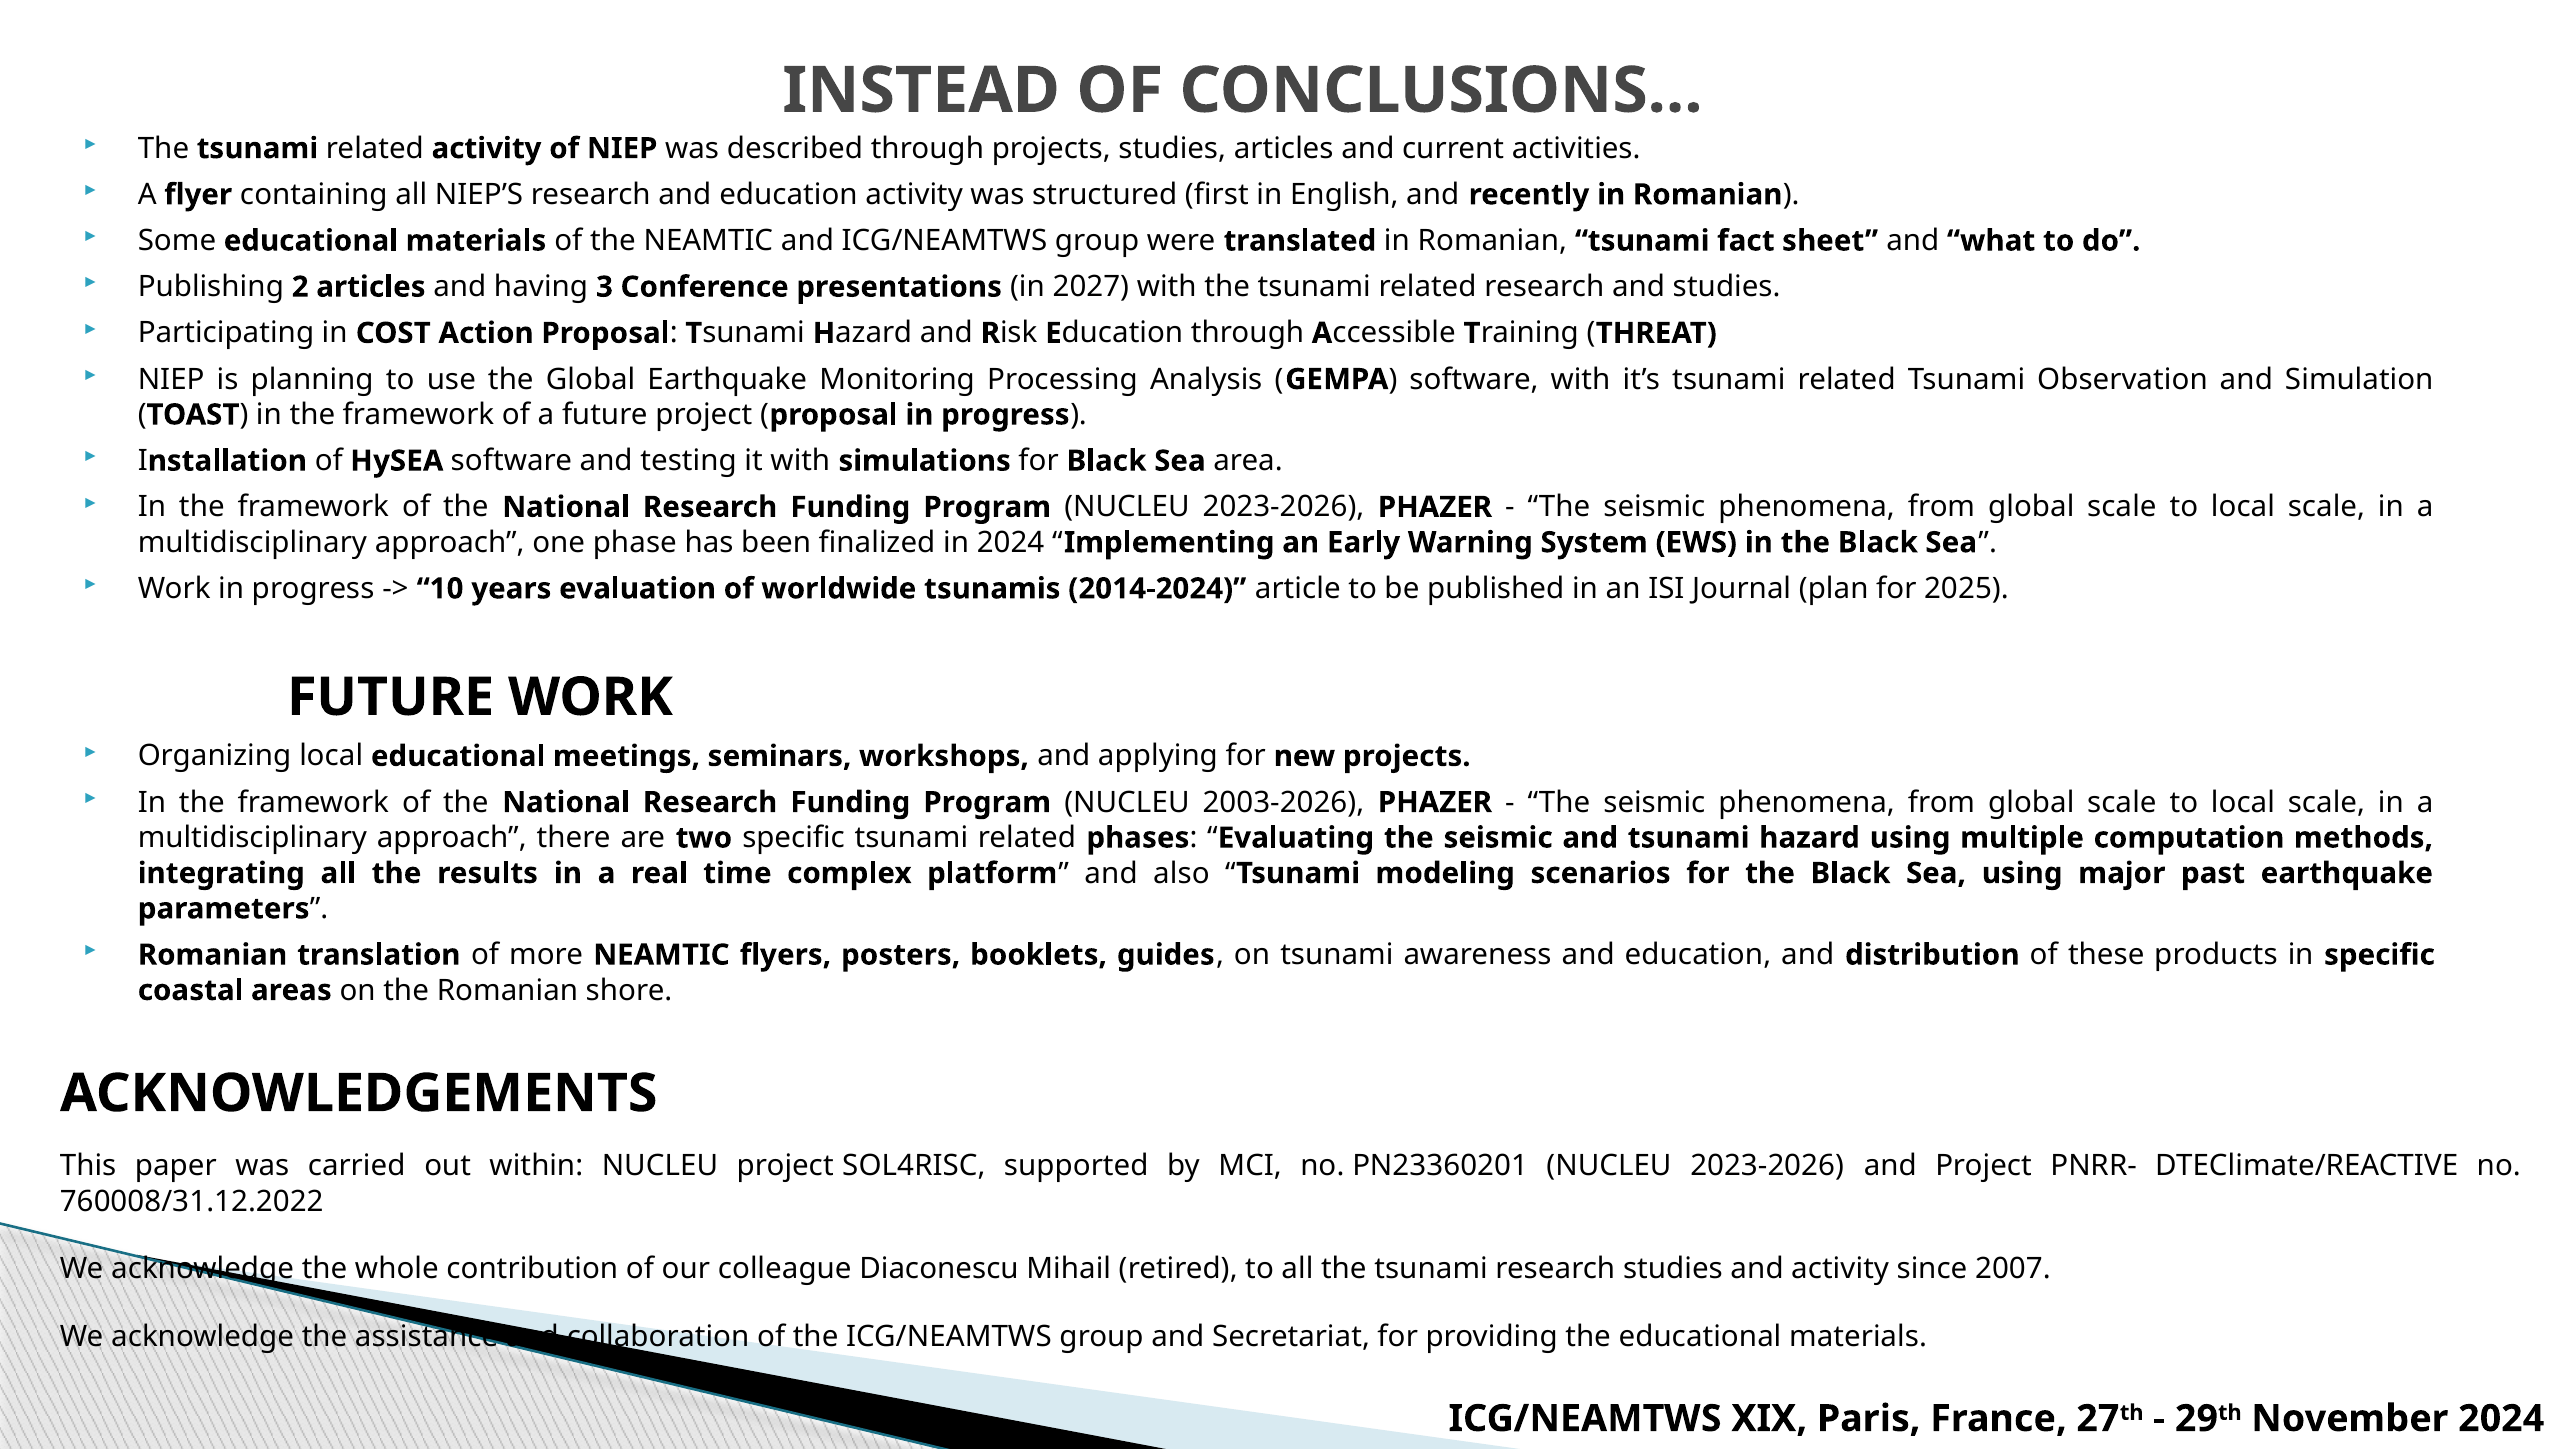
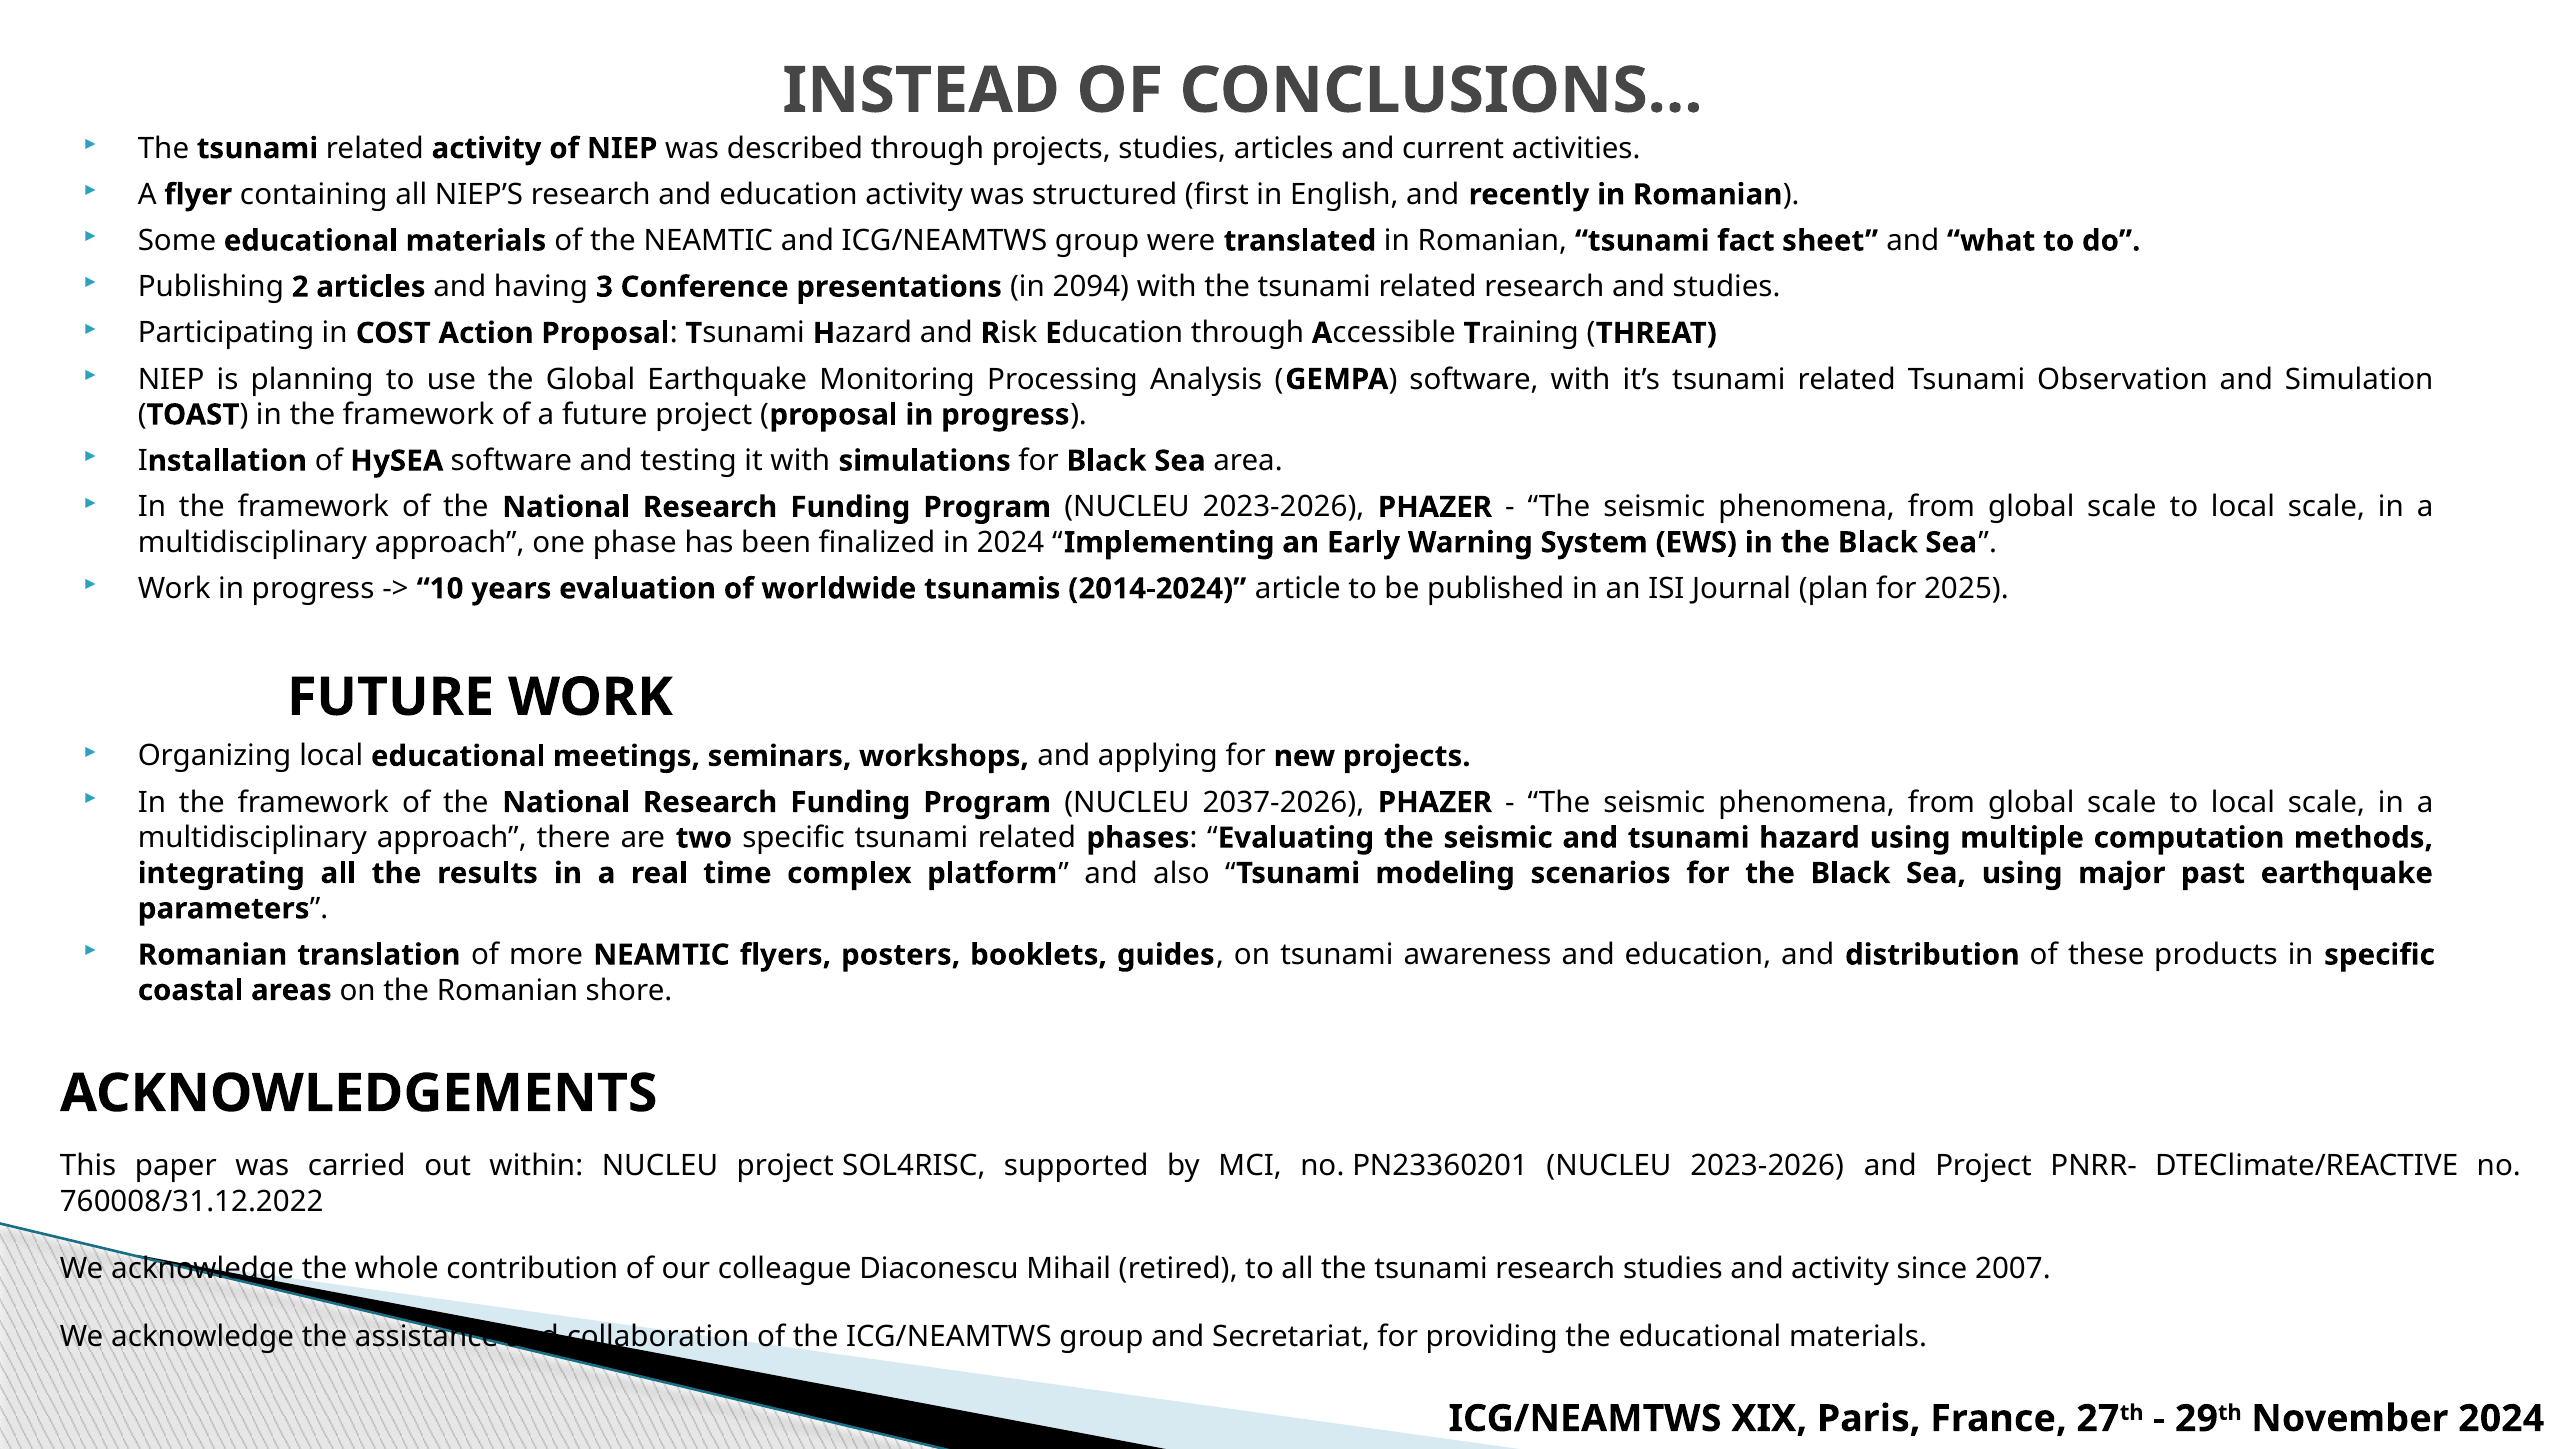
2027: 2027 -> 2094
2003-2026: 2003-2026 -> 2037-2026
